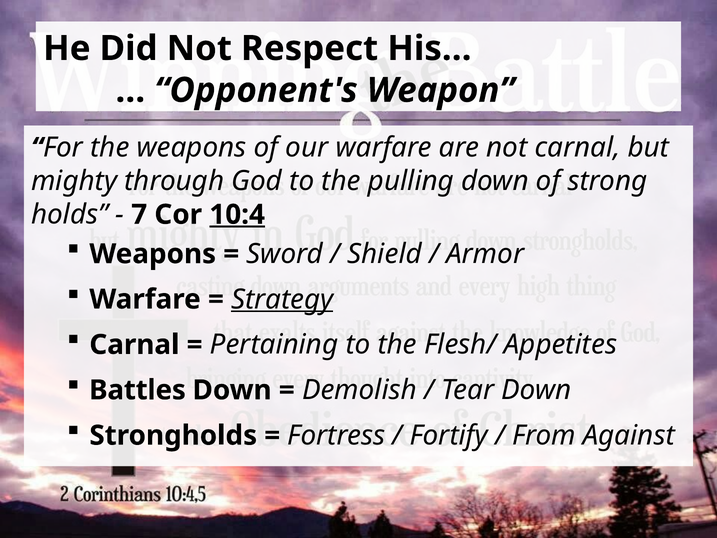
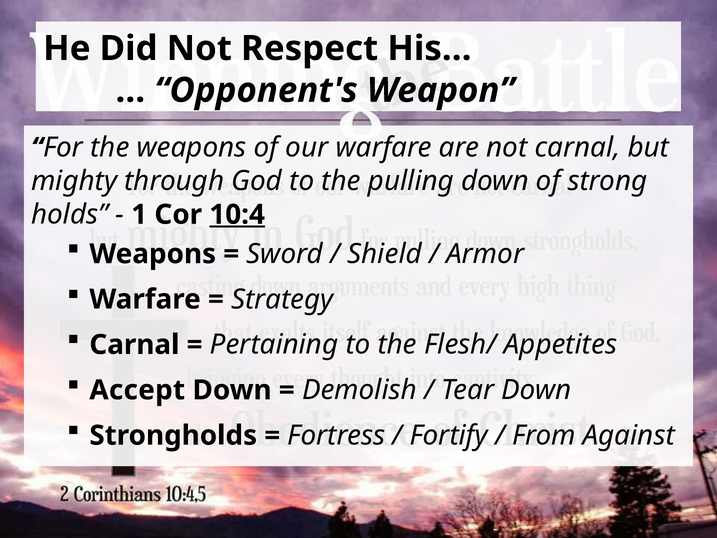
7: 7 -> 1
Strategy underline: present -> none
Battles: Battles -> Accept
